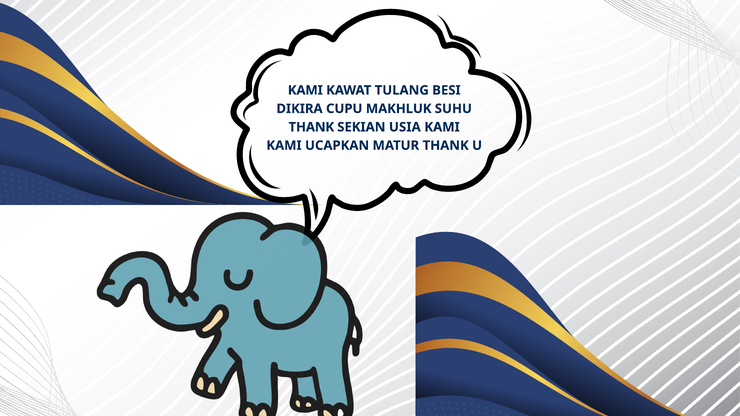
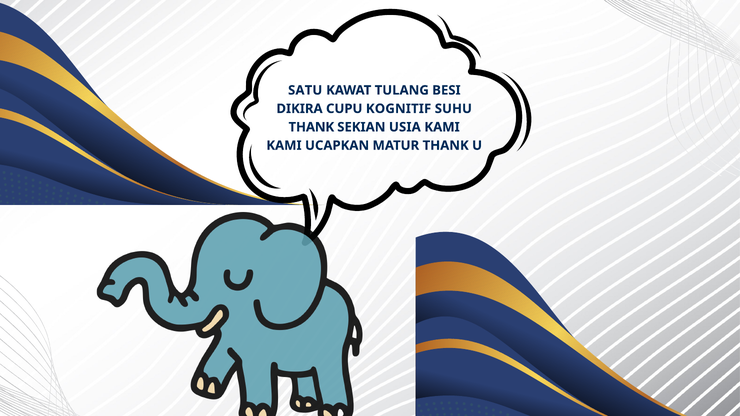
KAMI at (305, 90): KAMI -> SATU
MAKHLUK: MAKHLUK -> KOGNITIF
